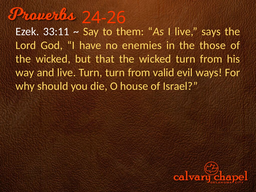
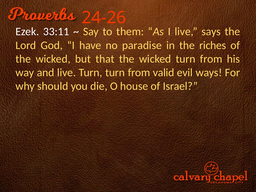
enemies: enemies -> paradise
those: those -> riches
